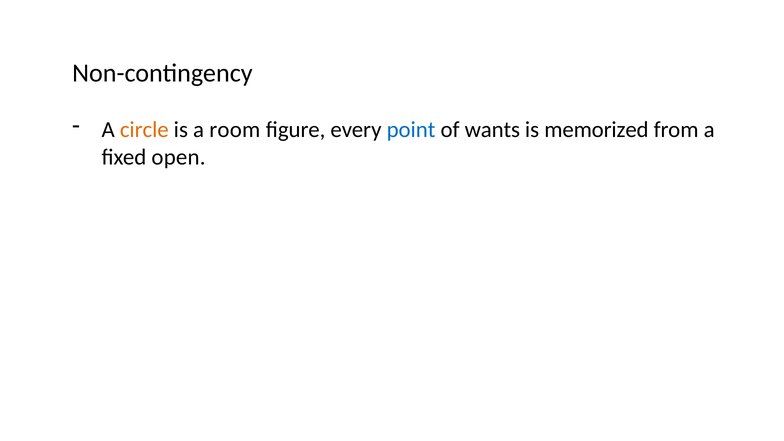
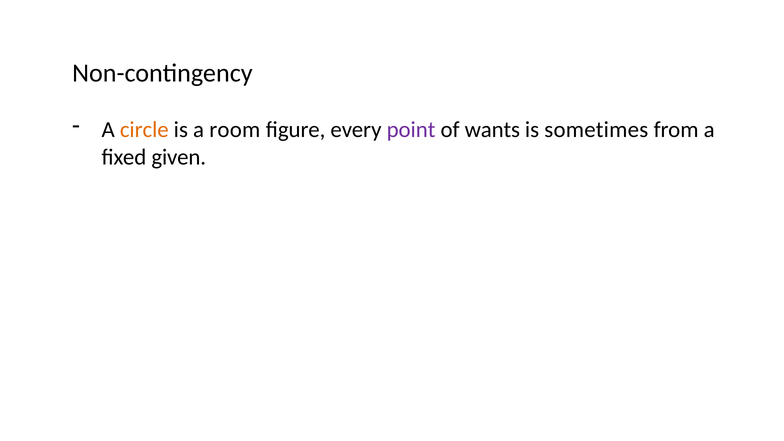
point colour: blue -> purple
memorized: memorized -> sometimes
open: open -> given
